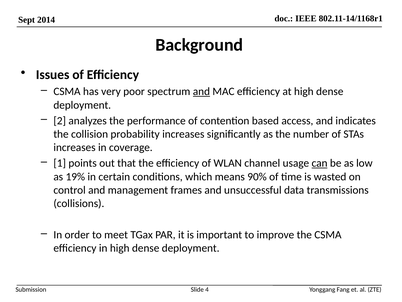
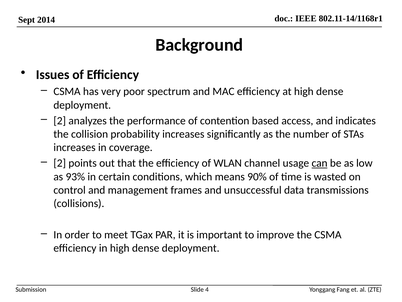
and at (201, 91) underline: present -> none
1 at (60, 163): 1 -> 2
19%: 19% -> 93%
